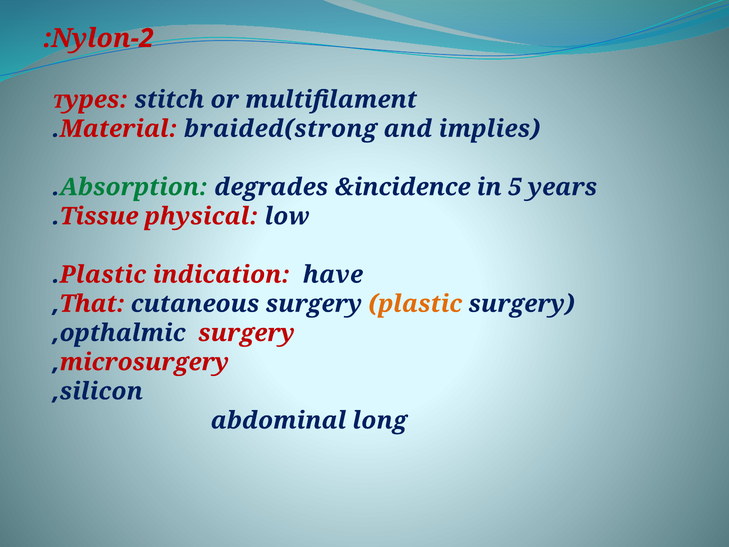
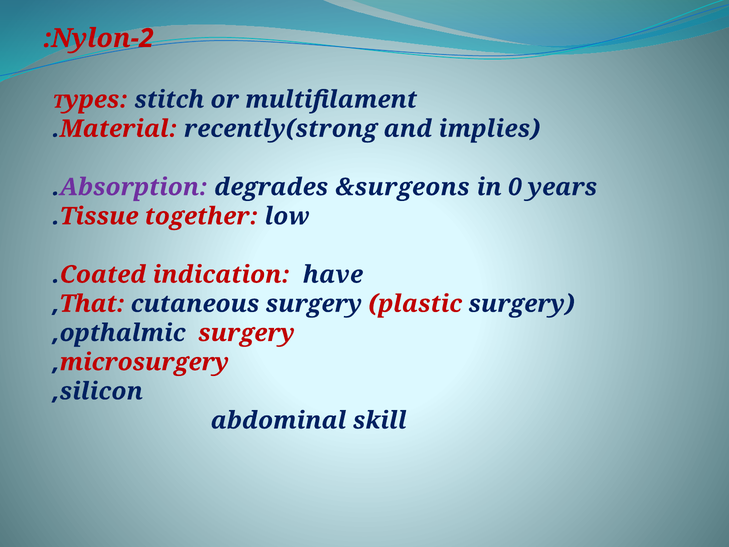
braided(strong: braided(strong -> recently(strong
Absorption colour: green -> purple
&incidence: &incidence -> &surgeons
5: 5 -> 0
physical: physical -> together
Plastic at (103, 275): Plastic -> Coated
plastic at (415, 304) colour: orange -> red
long: long -> skill
